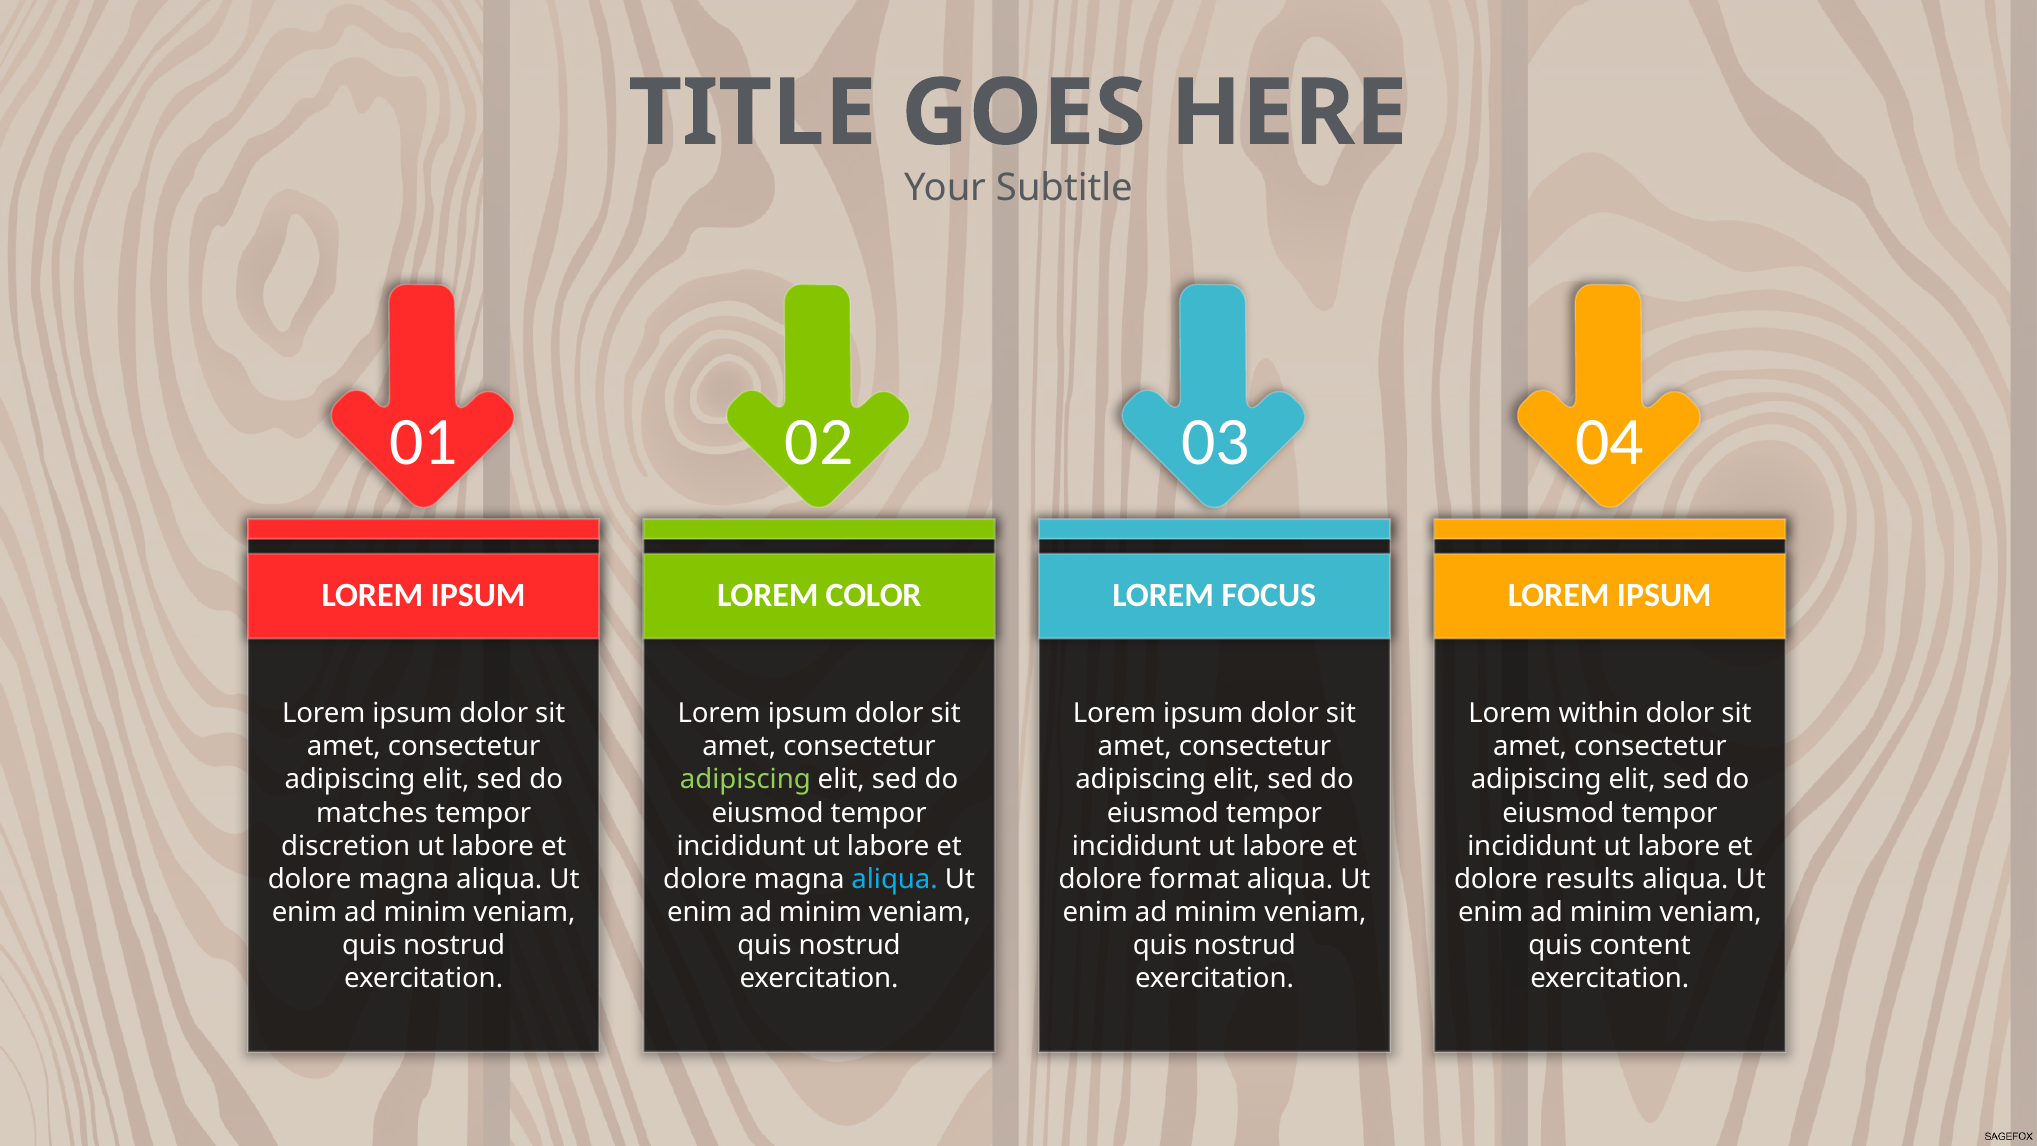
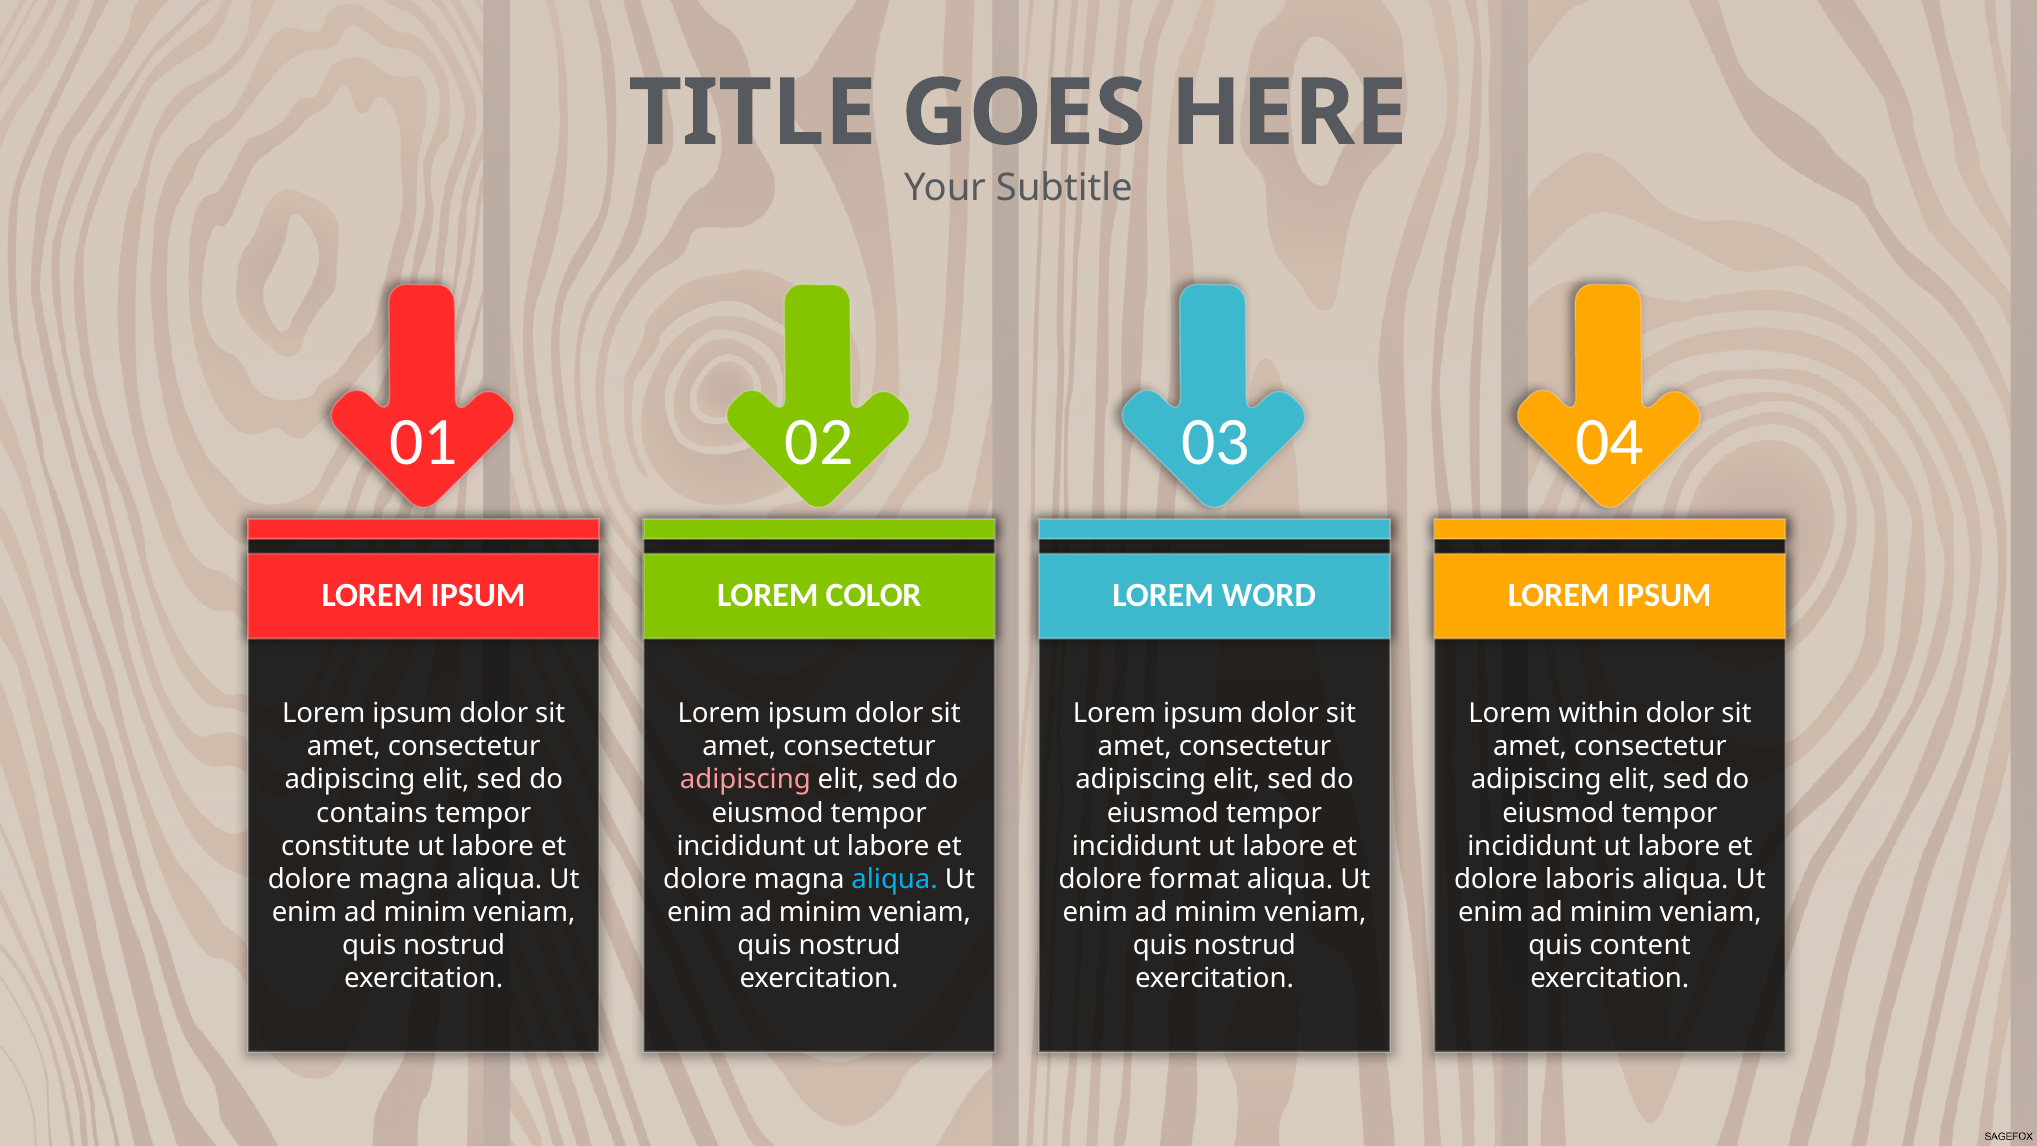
FOCUS: FOCUS -> WORD
adipiscing at (745, 780) colour: light green -> pink
matches: matches -> contains
discretion: discretion -> constitute
results: results -> laboris
